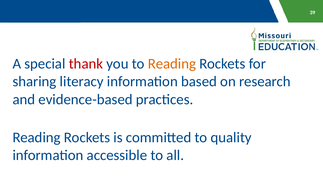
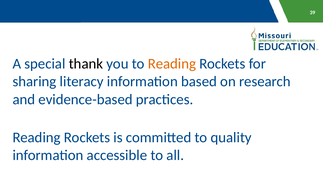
thank colour: red -> black
